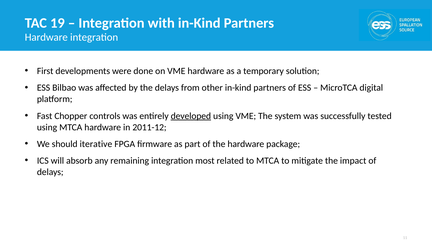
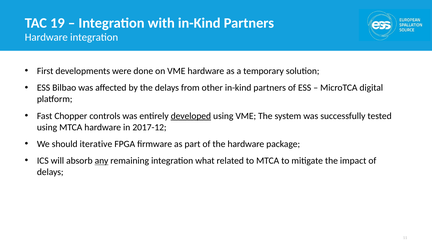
2011-12: 2011-12 -> 2017-12
any underline: none -> present
most: most -> what
